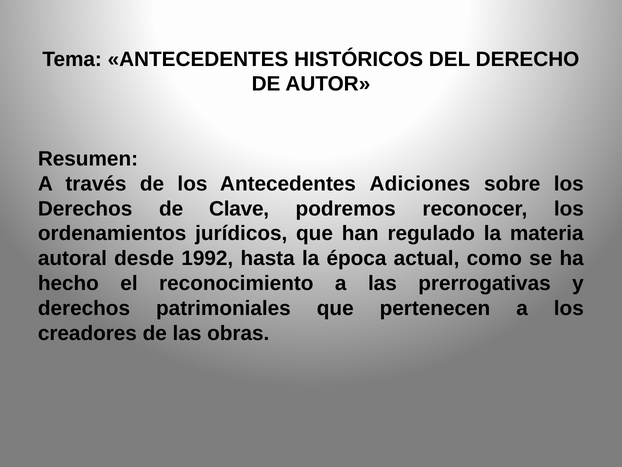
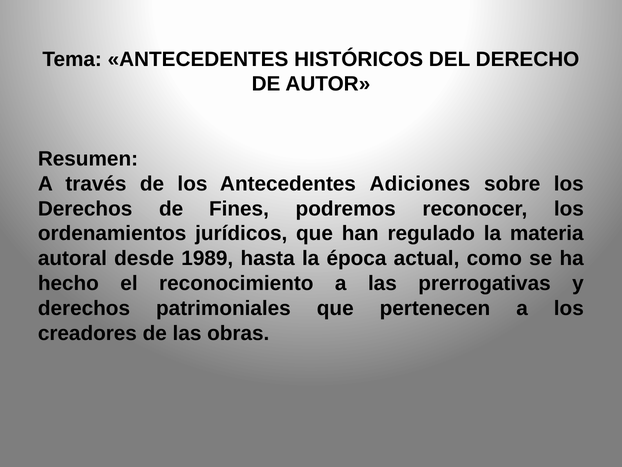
Clave: Clave -> Fines
1992: 1992 -> 1989
